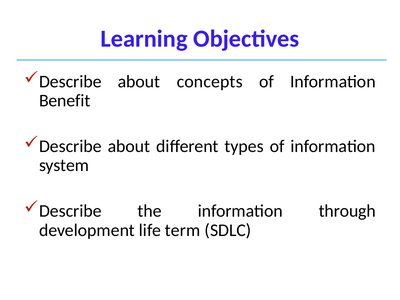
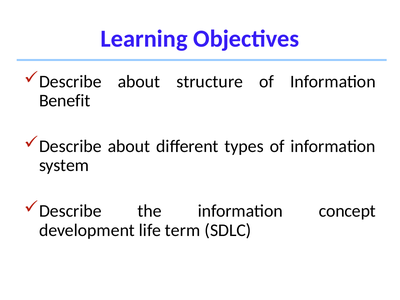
concepts: concepts -> structure
through: through -> concept
